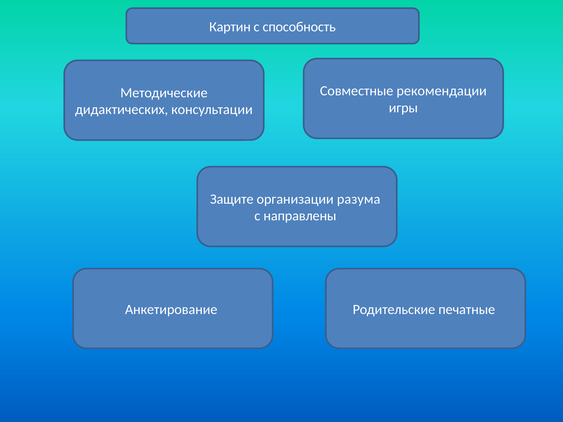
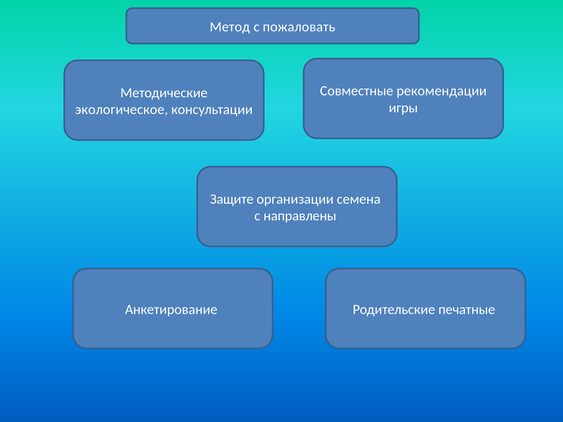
Картин: Картин -> Метод
способность: способность -> пожаловать
дидактических: дидактических -> экологическое
разума: разума -> семена
